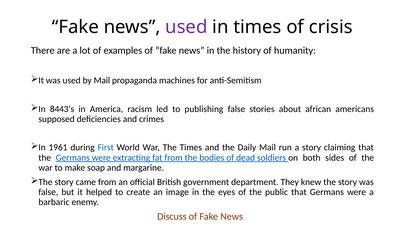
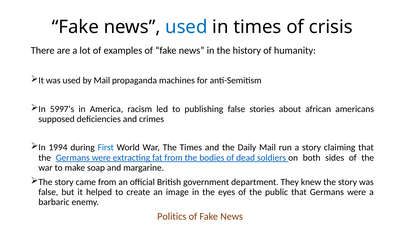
used at (186, 27) colour: purple -> blue
8443’s: 8443’s -> 5997’s
1961: 1961 -> 1994
Discuss: Discuss -> Politics
